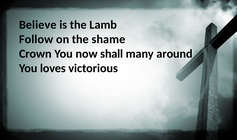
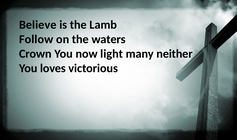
shame: shame -> waters
shall: shall -> light
around: around -> neither
